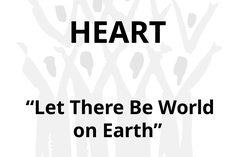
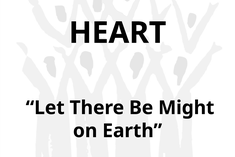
World: World -> Might
